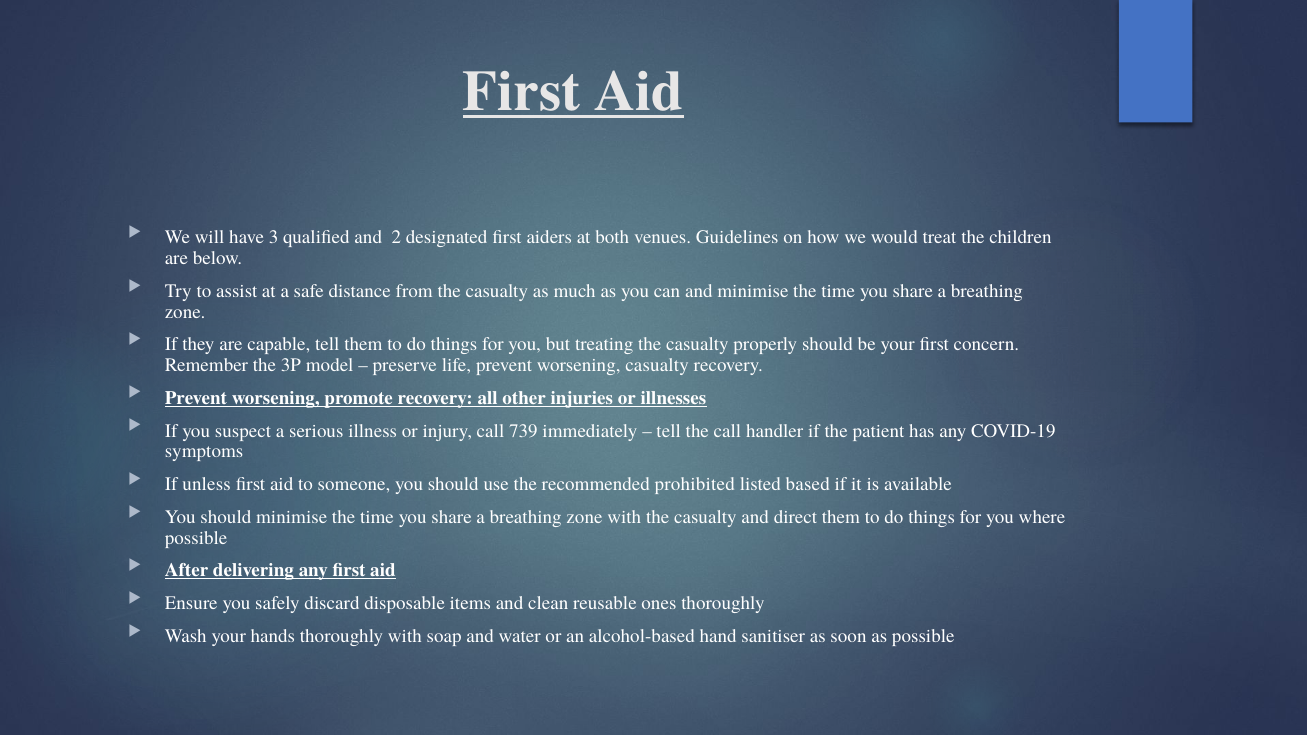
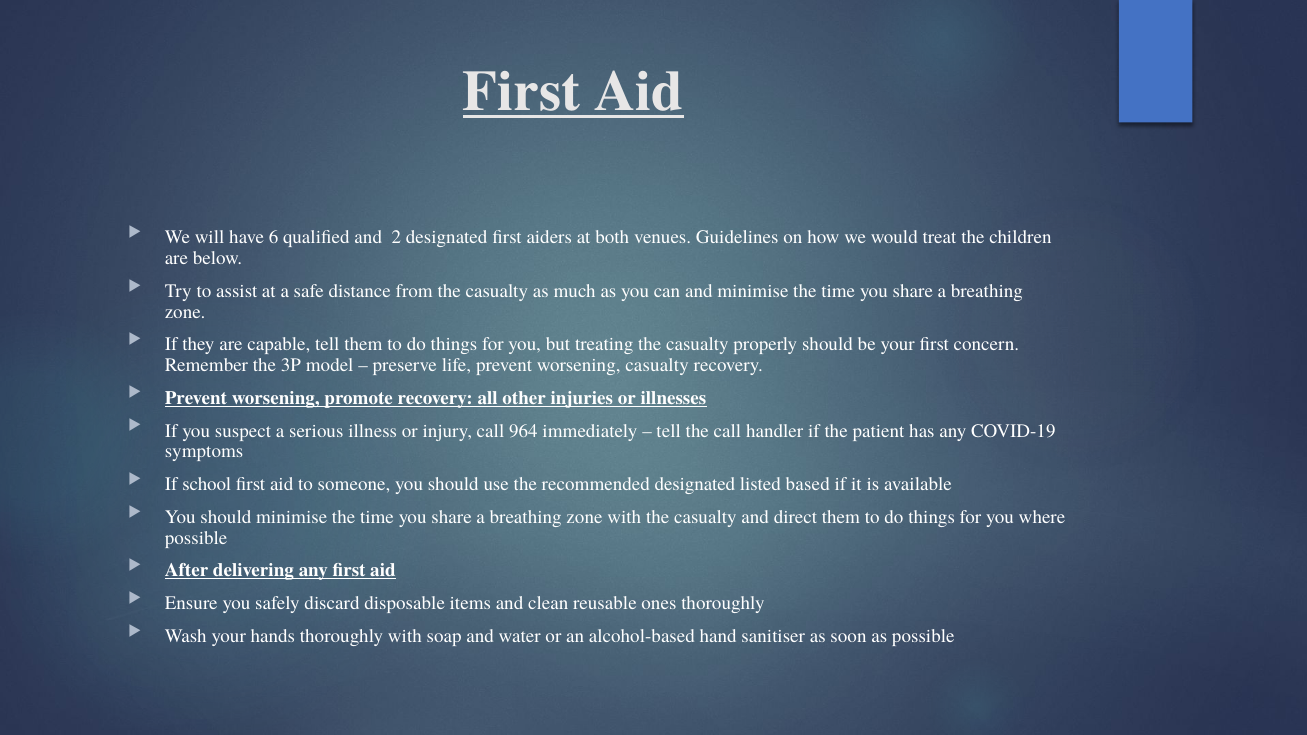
3: 3 -> 6
739: 739 -> 964
unless: unless -> school
recommended prohibited: prohibited -> designated
